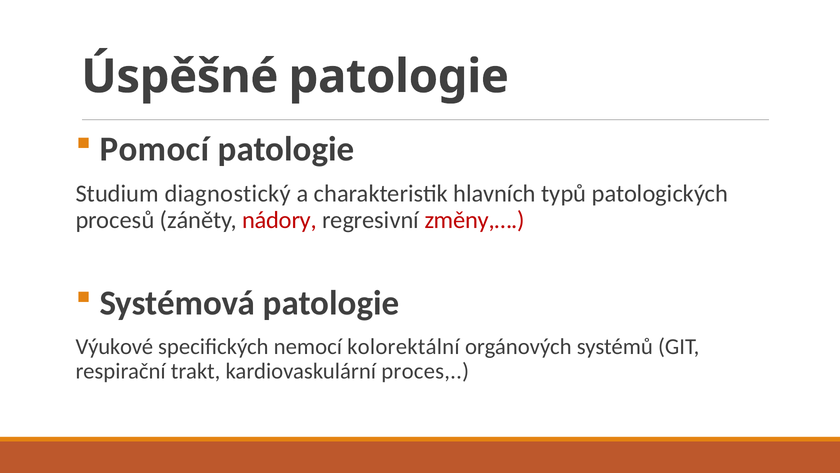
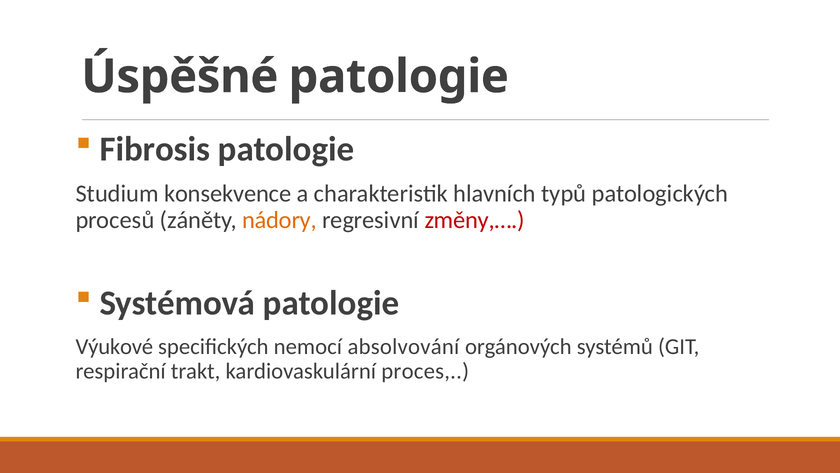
Pomocí: Pomocí -> Fibrosis
diagnostický: diagnostický -> konsekvence
nádory colour: red -> orange
kolorektální: kolorektální -> absolvování
